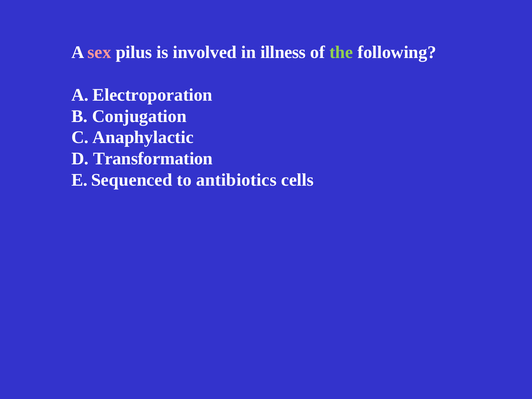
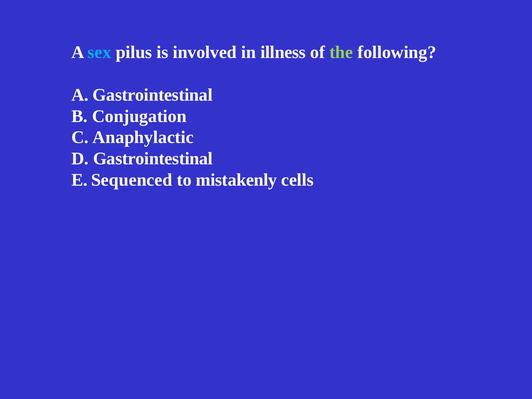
sex colour: pink -> light blue
A Electroporation: Electroporation -> Gastrointestinal
D Transformation: Transformation -> Gastrointestinal
antibiotics: antibiotics -> mistakenly
